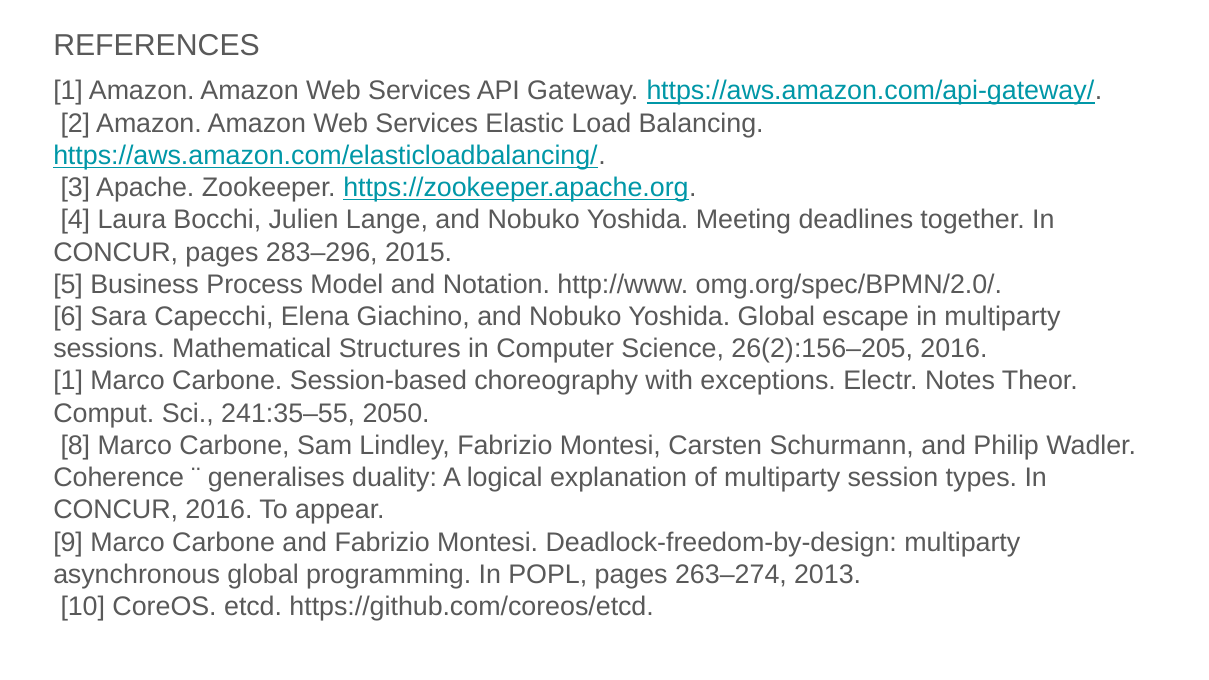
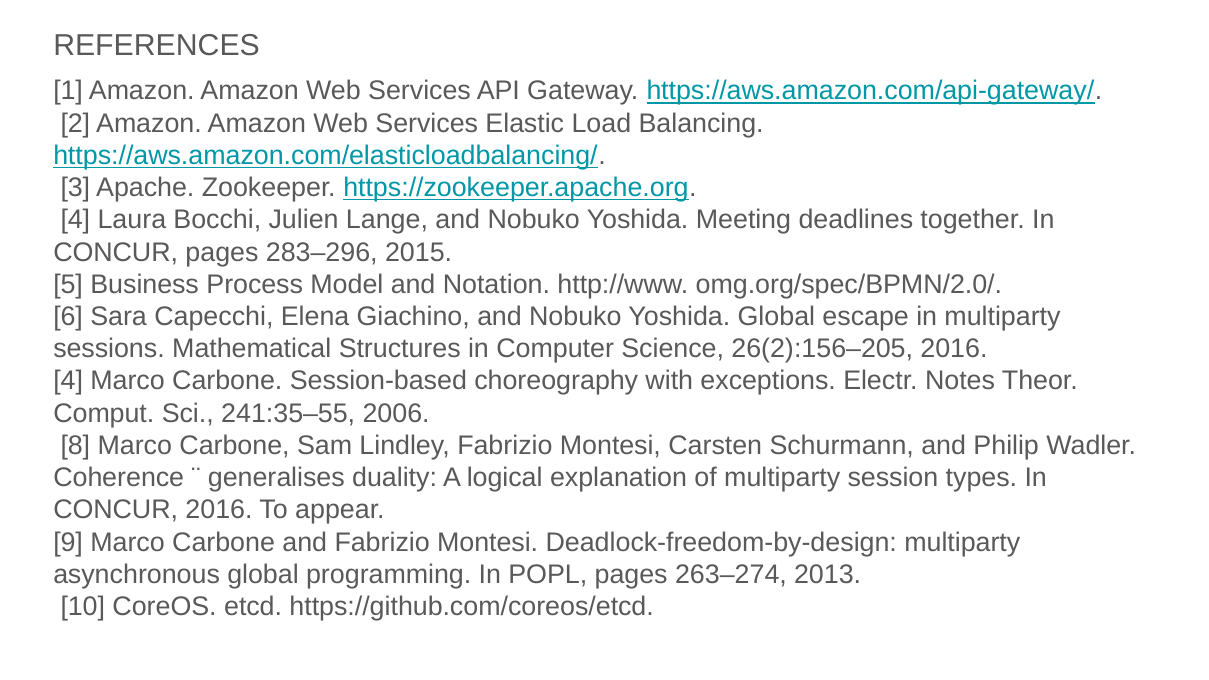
1 at (68, 381): 1 -> 4
2050: 2050 -> 2006
